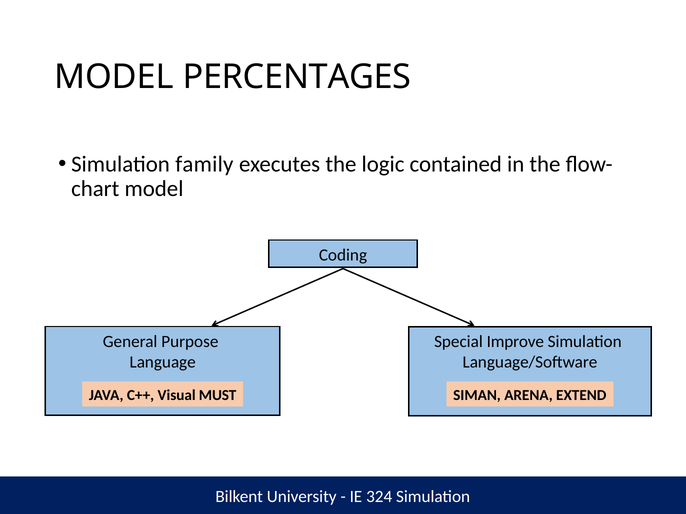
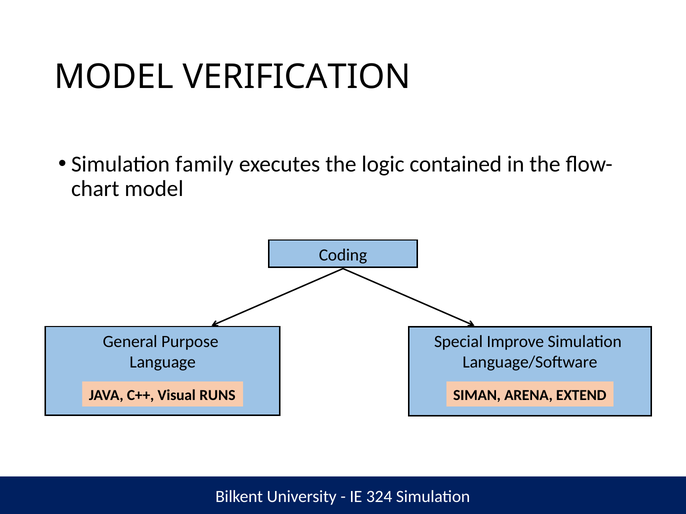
PERCENTAGES: PERCENTAGES -> VERIFICATION
MUST: MUST -> RUNS
